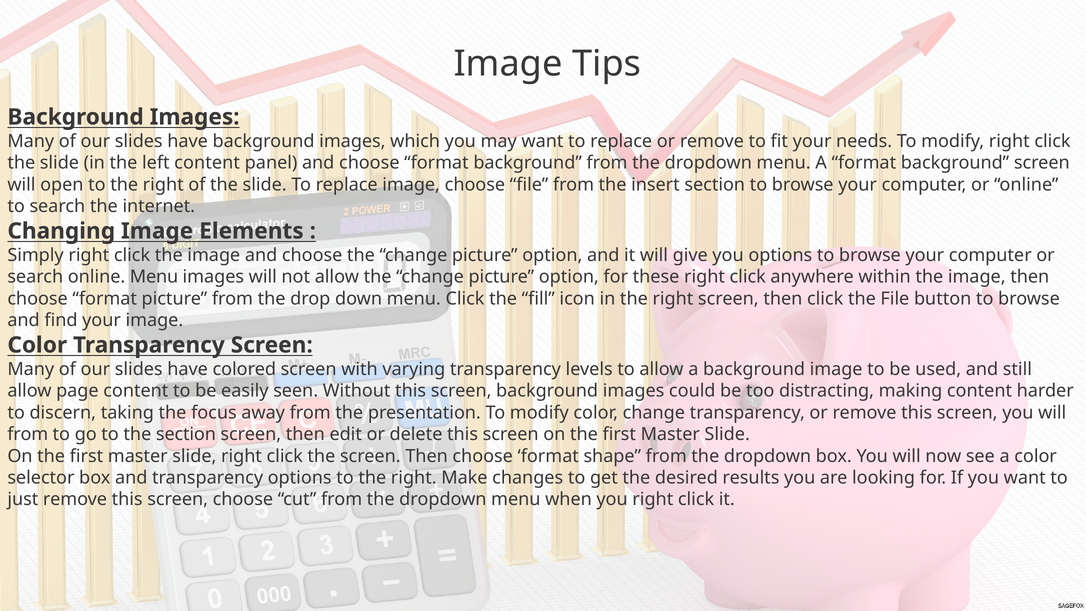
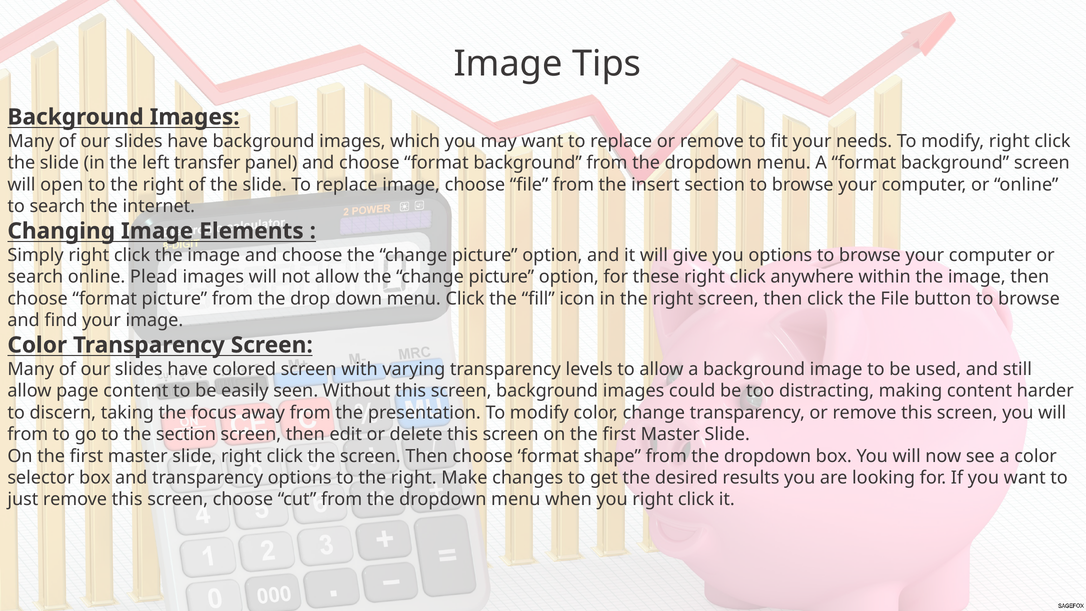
left content: content -> transfer
online Menu: Menu -> Plead
